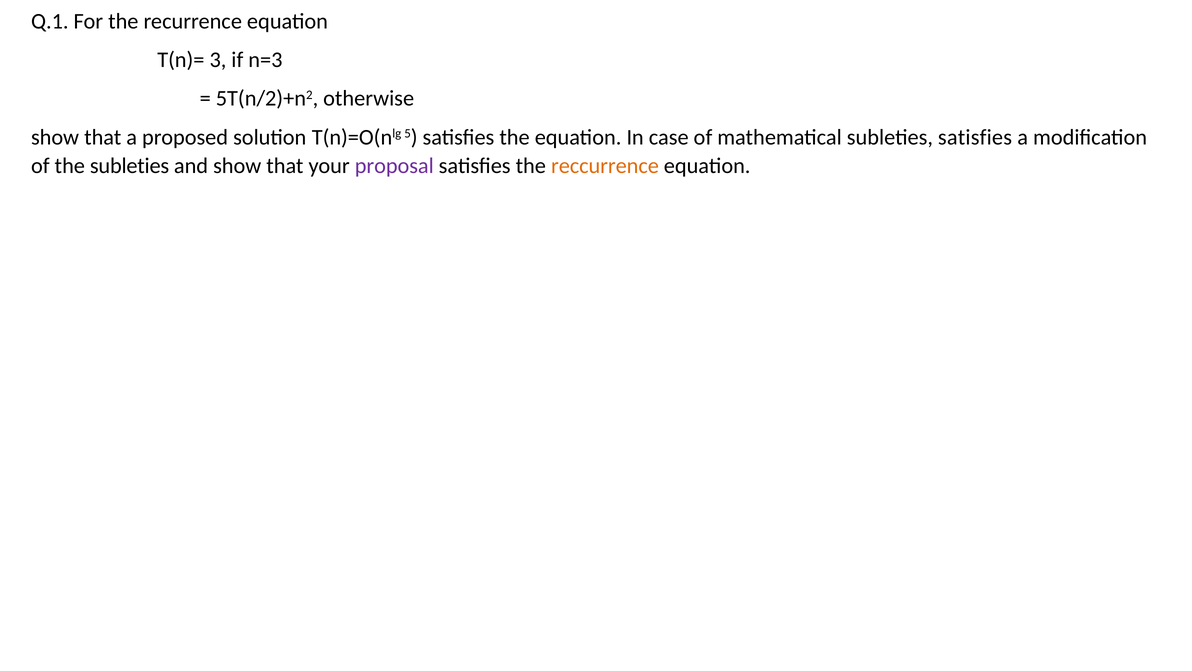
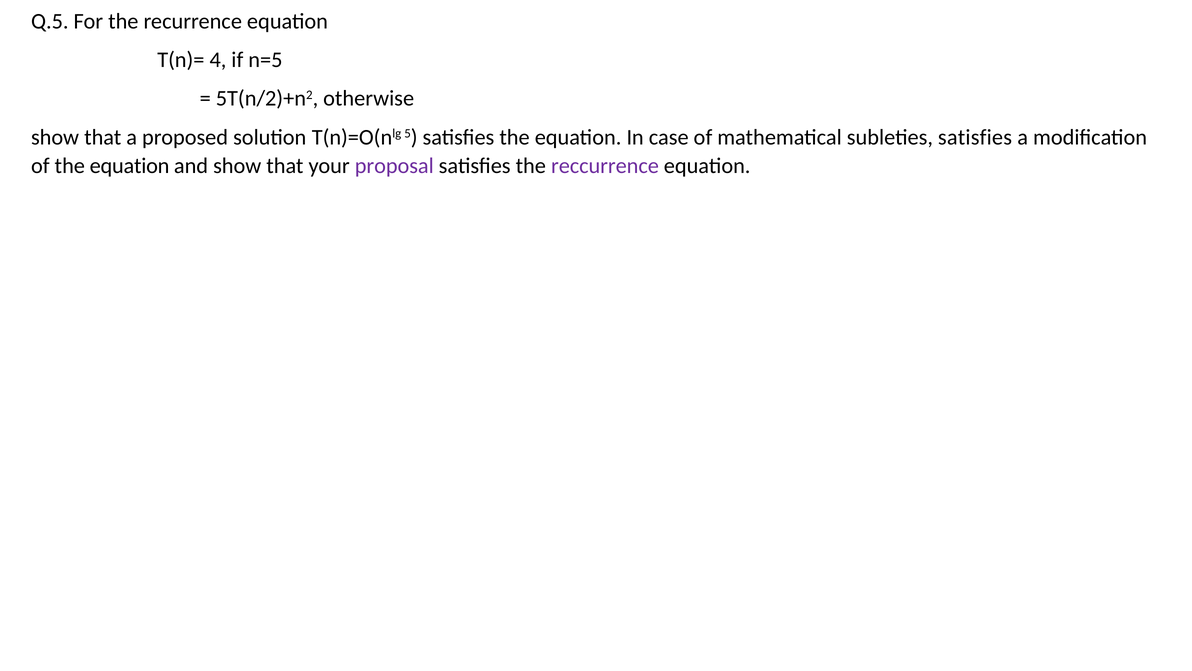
Q.1: Q.1 -> Q.5
3: 3 -> 4
n=3: n=3 -> n=5
of the subleties: subleties -> equation
reccurrence colour: orange -> purple
